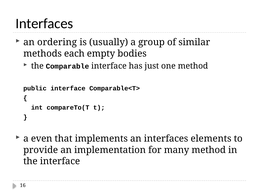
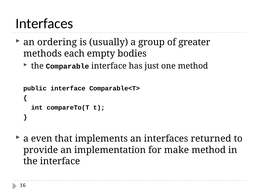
similar: similar -> greater
elements: elements -> returned
many: many -> make
